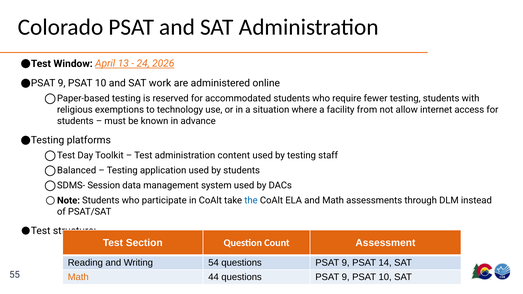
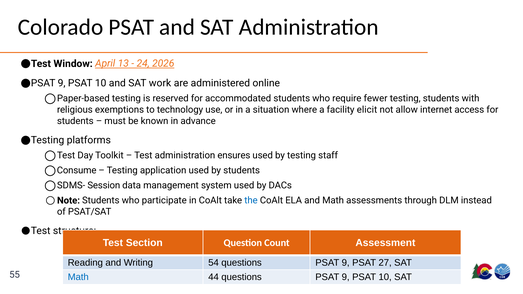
from: from -> elicit
content: content -> ensures
Balanced: Balanced -> Consume
14: 14 -> 27
Math at (78, 277) colour: orange -> blue
